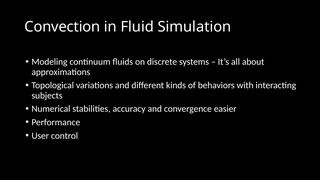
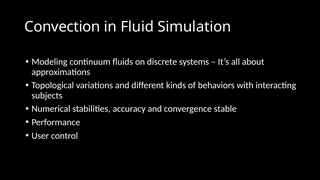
easier: easier -> stable
